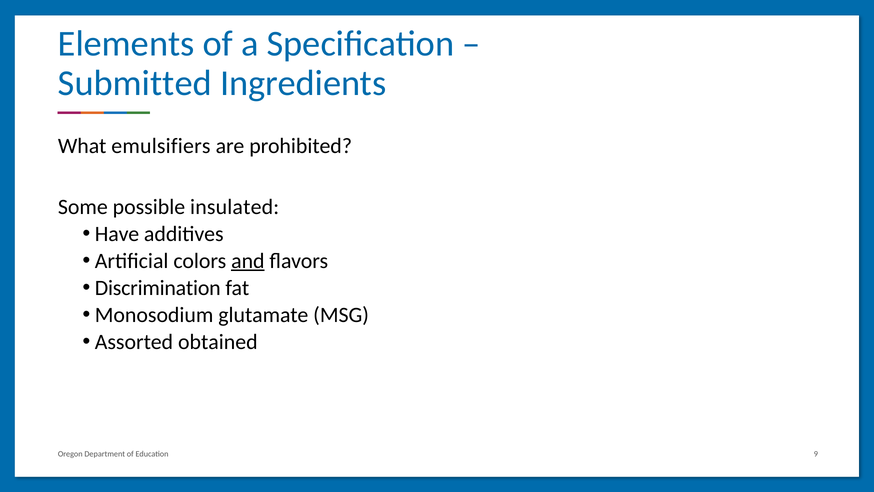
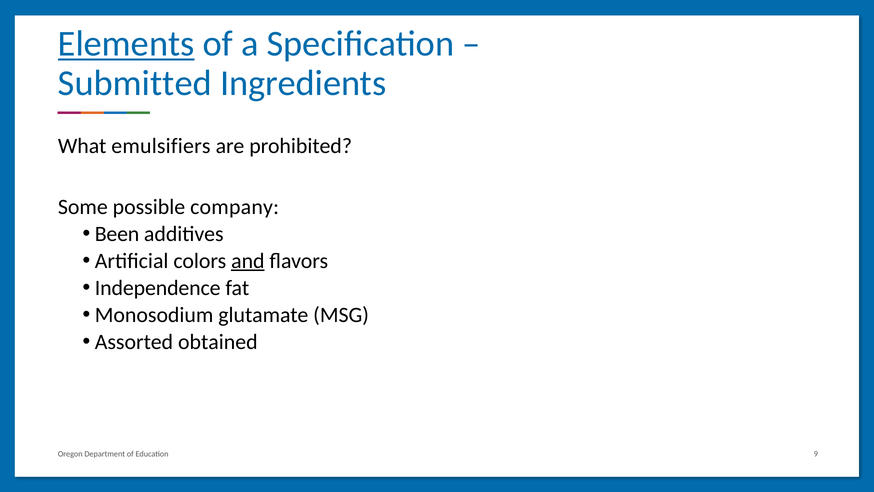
Elements underline: none -> present
insulated: insulated -> company
Have: Have -> Been
Discrimination: Discrimination -> Independence
